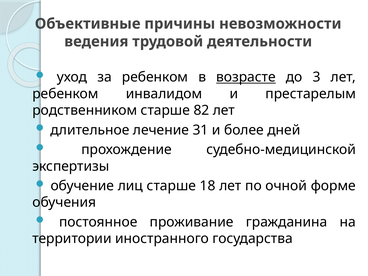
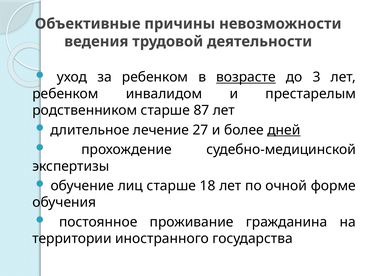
82: 82 -> 87
31: 31 -> 27
дней underline: none -> present
